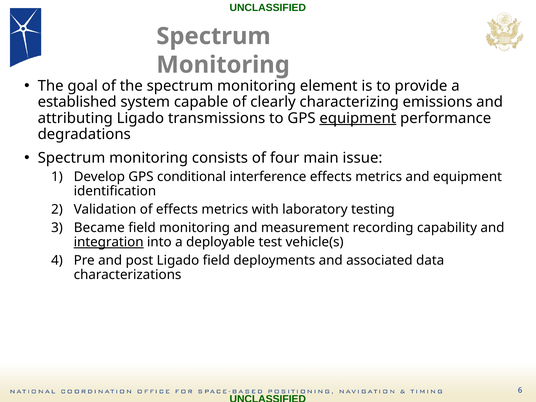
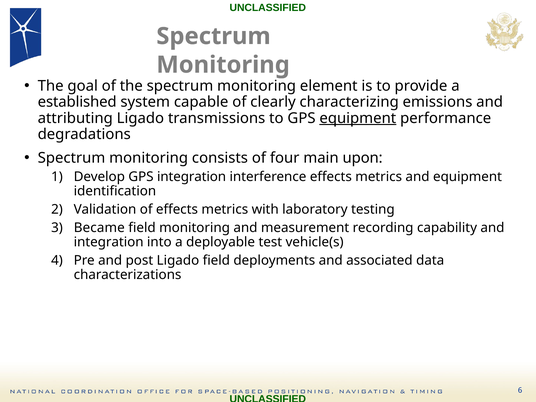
issue: issue -> upon
GPS conditional: conditional -> integration
integration at (109, 242) underline: present -> none
